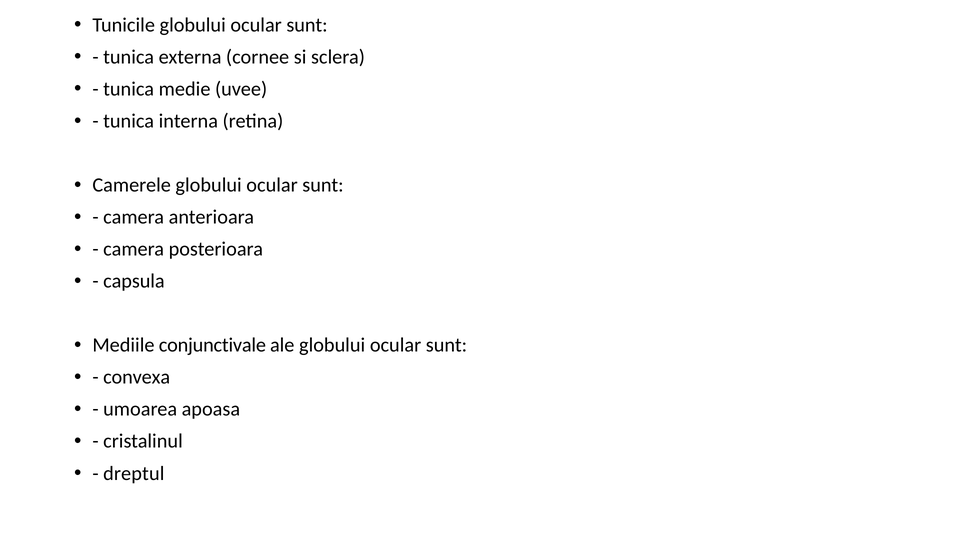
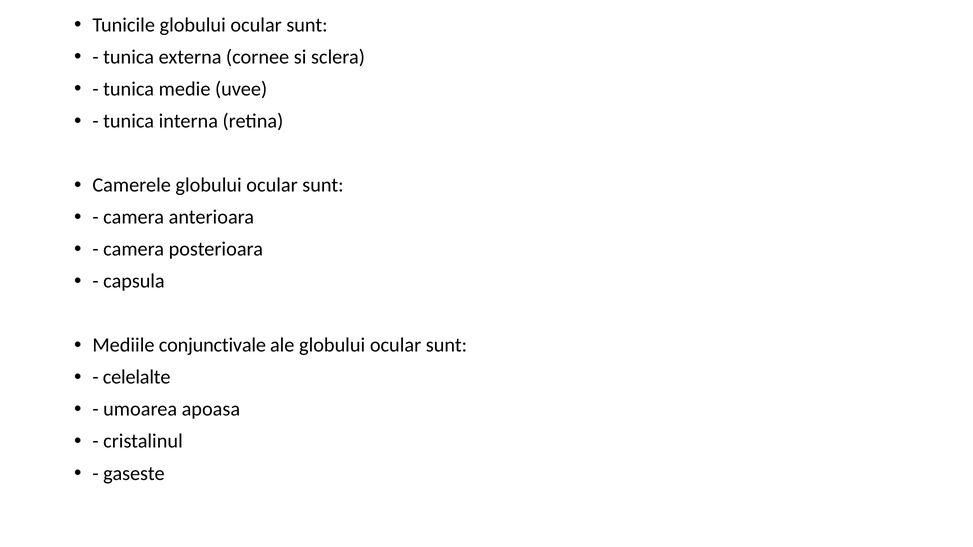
convexa: convexa -> celelalte
dreptul: dreptul -> gaseste
